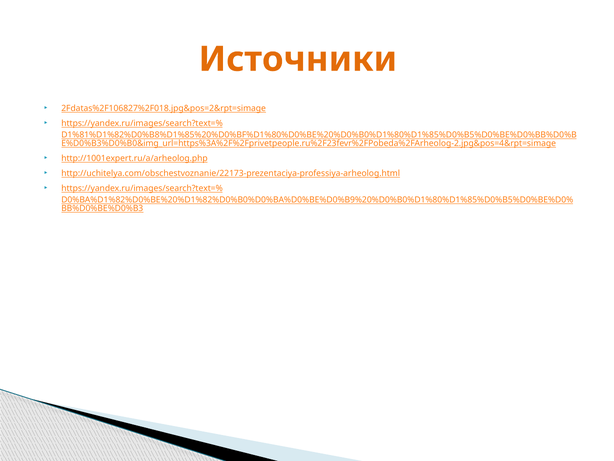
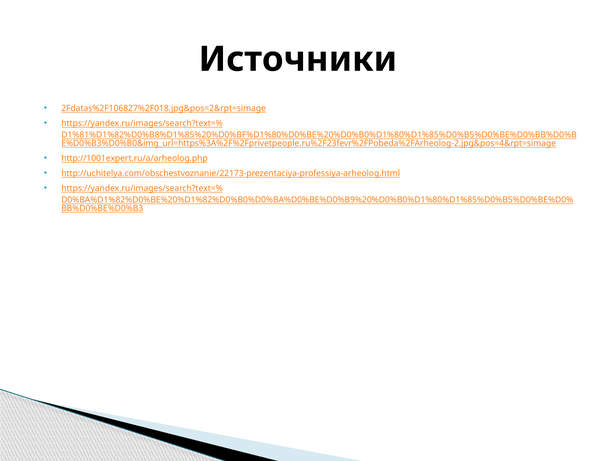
Источники colour: orange -> black
